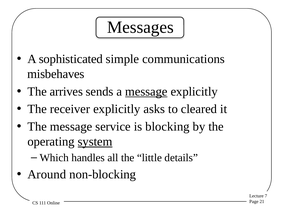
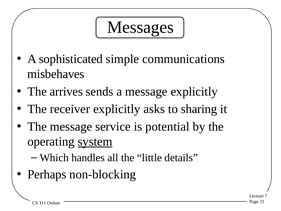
message at (146, 91) underline: present -> none
cleared: cleared -> sharing
blocking: blocking -> potential
Around: Around -> Perhaps
